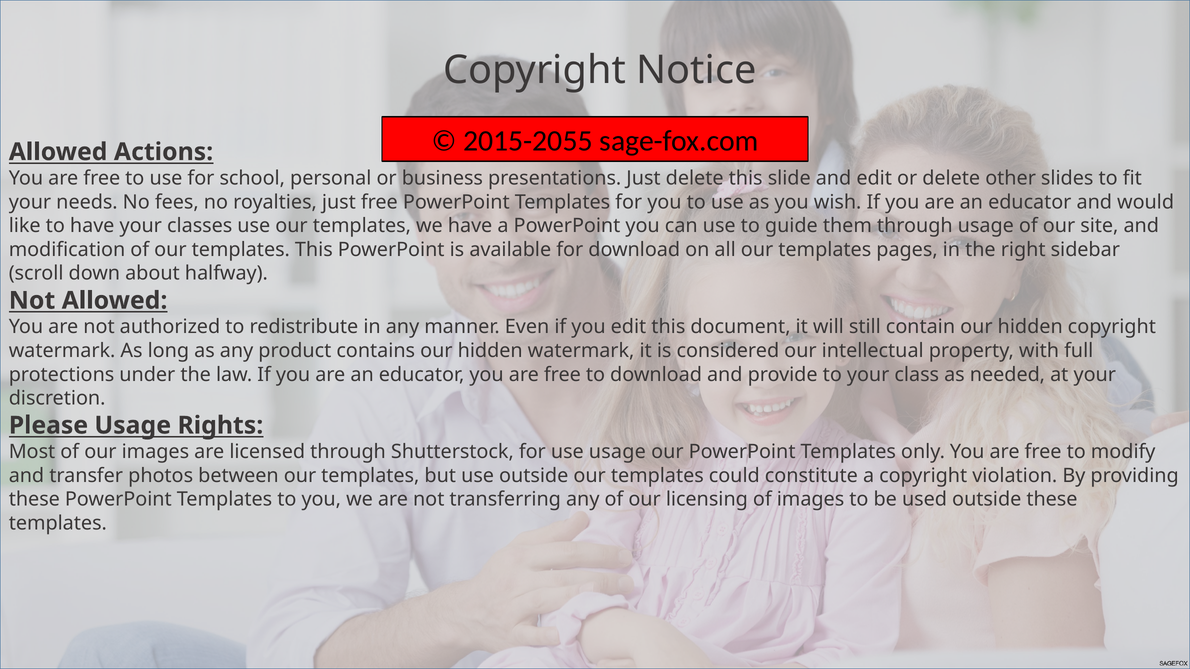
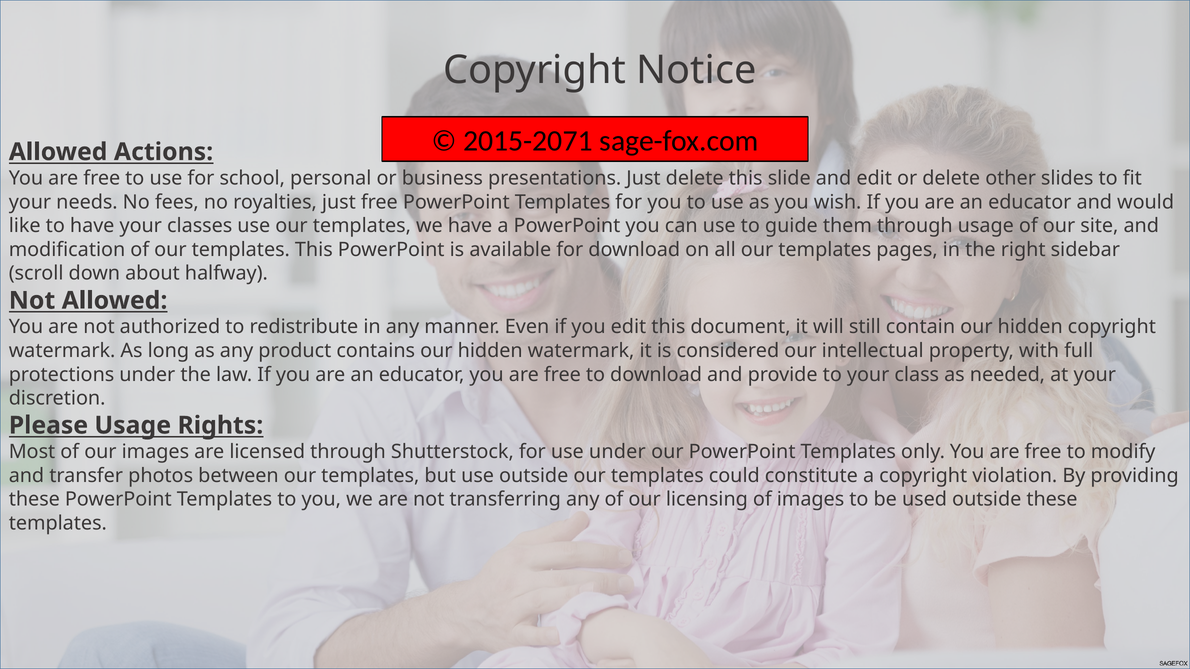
2015-2055: 2015-2055 -> 2015-2071
use usage: usage -> under
